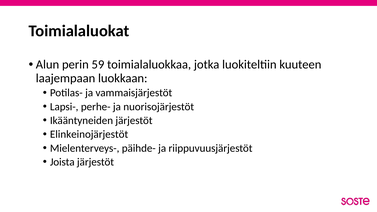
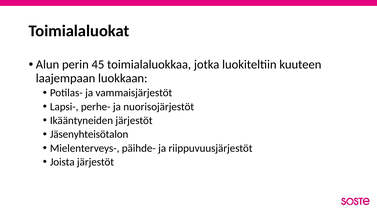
59: 59 -> 45
Elinkeinojärjestöt: Elinkeinojärjestöt -> Jäsenyhteisötalon
